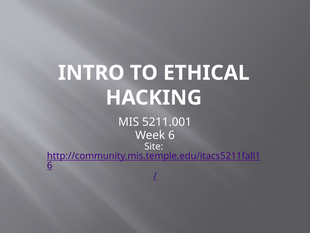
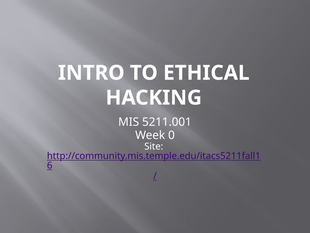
Week 6: 6 -> 0
